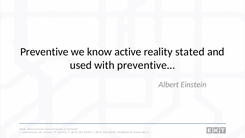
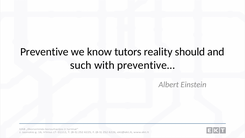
active: active -> tutors
stated: stated -> should
used: used -> such
